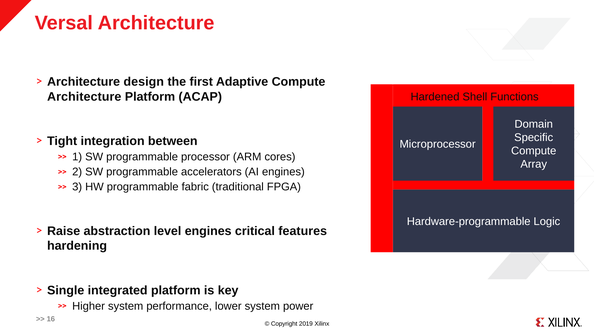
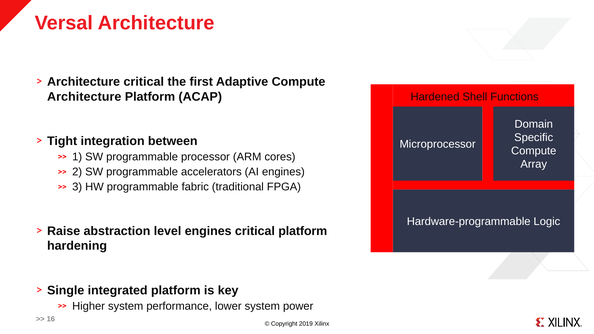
Architecture design: design -> critical
critical features: features -> platform
